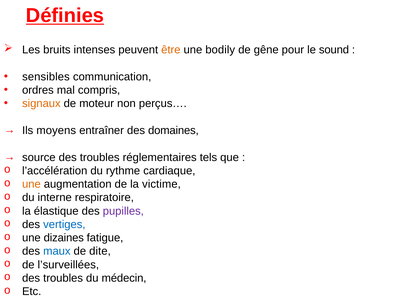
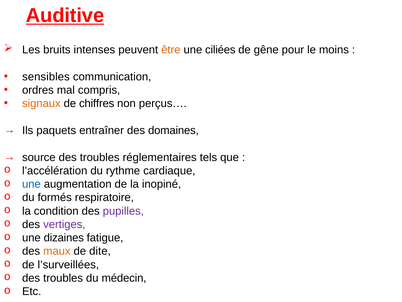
Définies: Définies -> Auditive
bodily: bodily -> ciliées
sound: sound -> moins
moteur: moteur -> chiffres
moyens: moyens -> paquets
une at (31, 184) colour: orange -> blue
victime: victime -> inopiné
interne: interne -> formés
élastique: élastique -> condition
vertiges colour: blue -> purple
maux colour: blue -> orange
